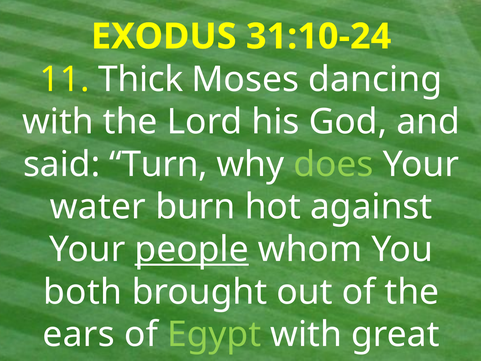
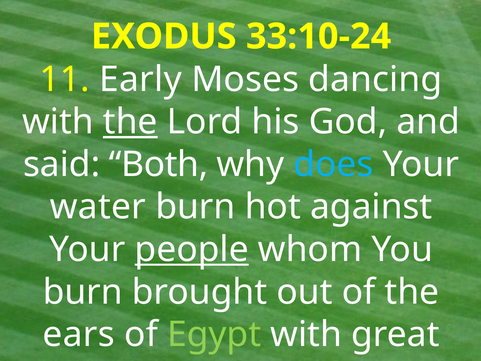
31:10-24: 31:10-24 -> 33:10-24
Thick: Thick -> Early
the at (130, 122) underline: none -> present
Turn: Turn -> Both
does colour: light green -> light blue
both at (83, 292): both -> burn
